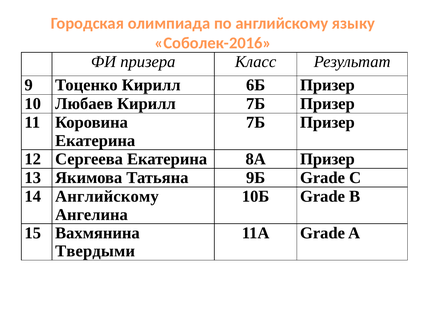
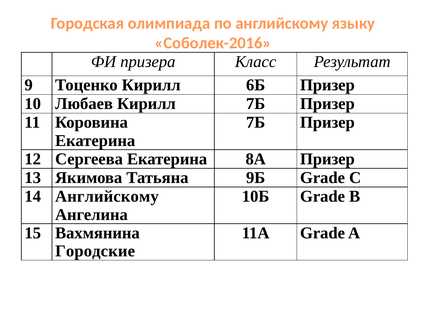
Твердыми: Твердыми -> Городские
